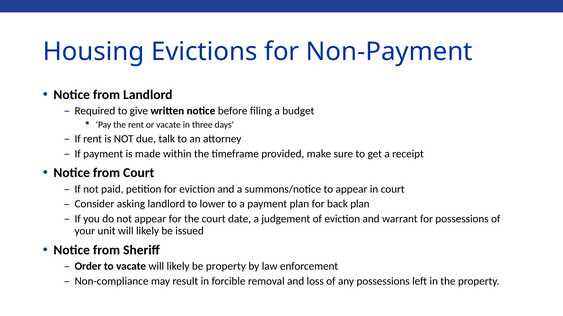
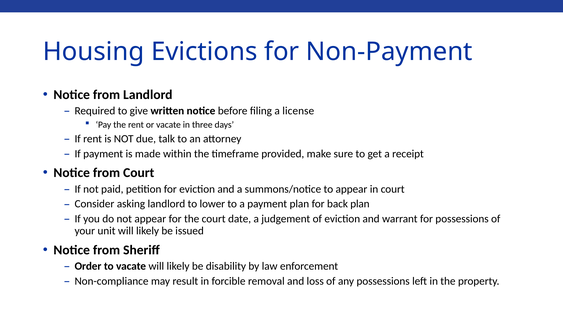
budget: budget -> license
be property: property -> disability
